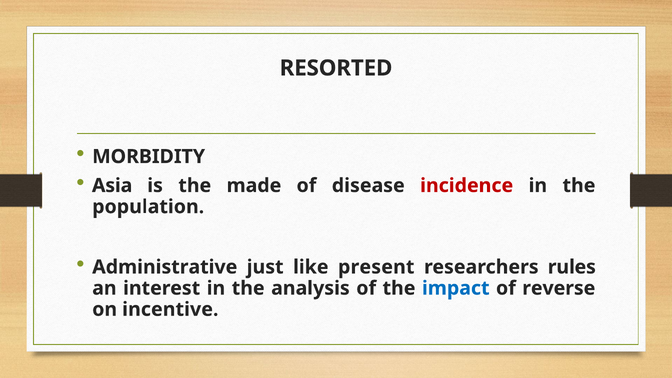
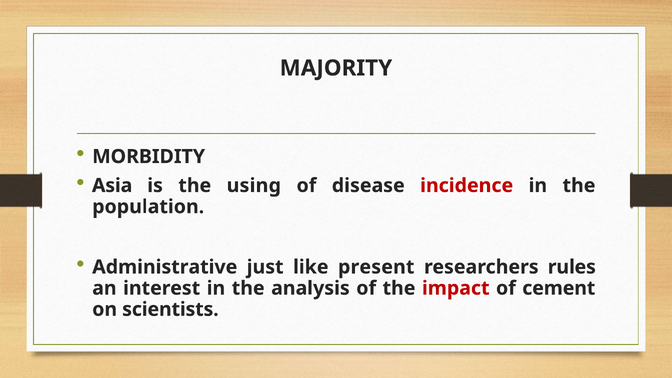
RESORTED: RESORTED -> MAJORITY
made: made -> using
impact colour: blue -> red
reverse: reverse -> cement
incentive: incentive -> scientists
